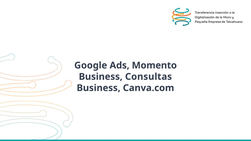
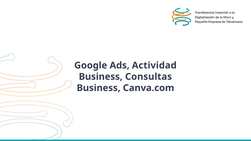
Momento: Momento -> Actividad
